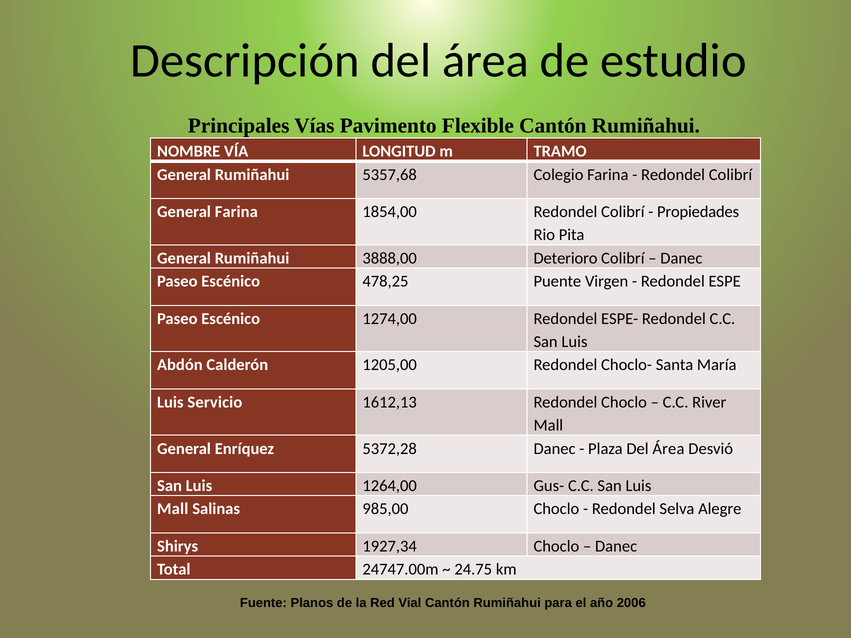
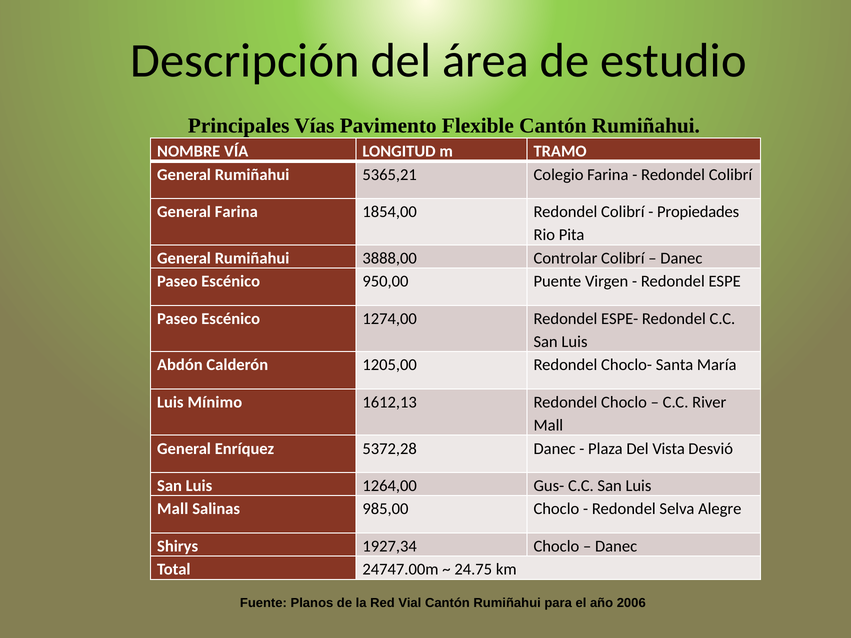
5357,68: 5357,68 -> 5365,21
Deterioro: Deterioro -> Controlar
478,25: 478,25 -> 950,00
Servicio: Servicio -> Mínimo
Plaza Del Área: Área -> Vista
